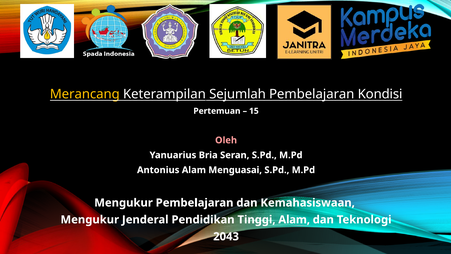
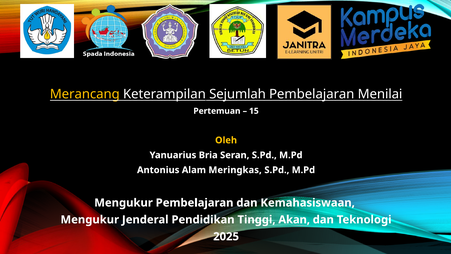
Kondisi: Kondisi -> Menilai
Oleh colour: pink -> yellow
Menguasai: Menguasai -> Meringkas
Tinggi Alam: Alam -> Akan
2043: 2043 -> 2025
